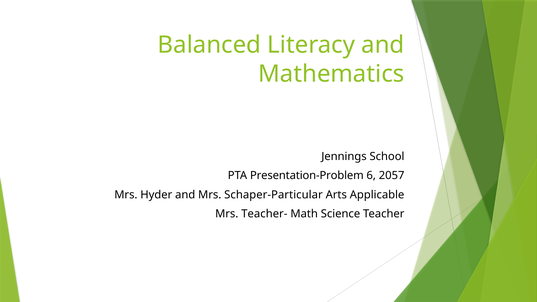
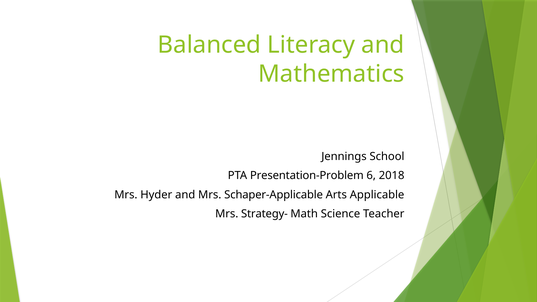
2057: 2057 -> 2018
Schaper-Particular: Schaper-Particular -> Schaper-Applicable
Teacher-: Teacher- -> Strategy-
